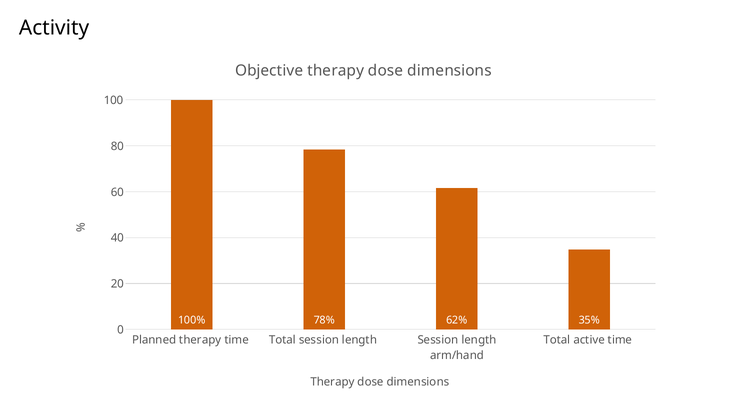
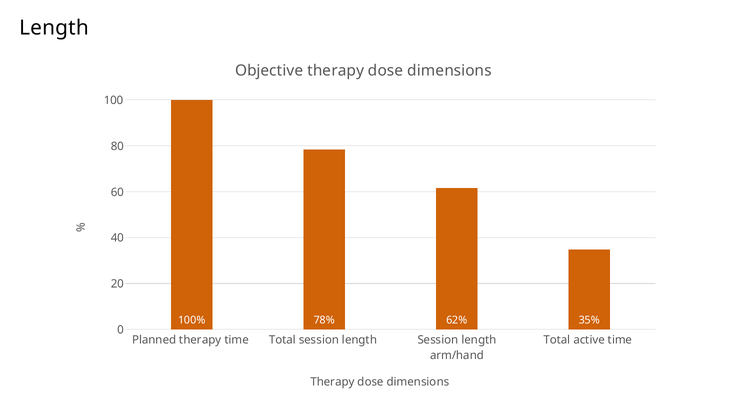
Activity at (54, 28): Activity -> Length
